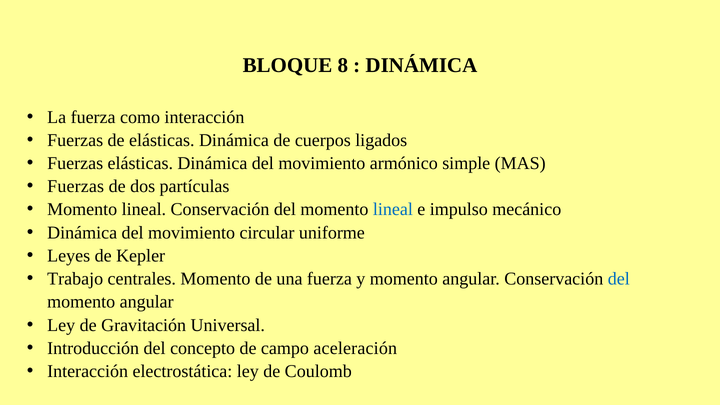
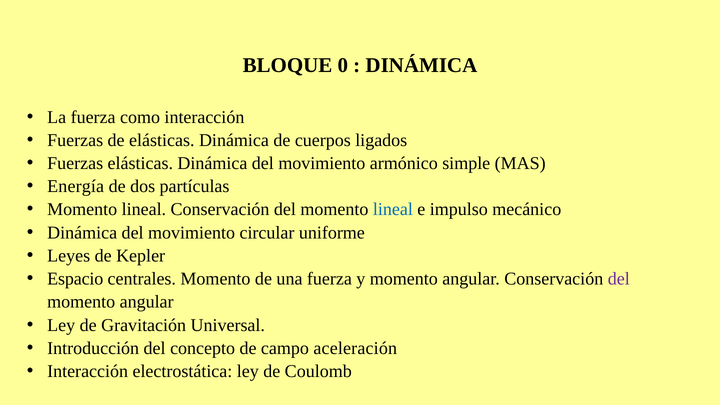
8: 8 -> 0
Fuerzas at (76, 186): Fuerzas -> Energía
Trabajo: Trabajo -> Espacio
del at (619, 279) colour: blue -> purple
